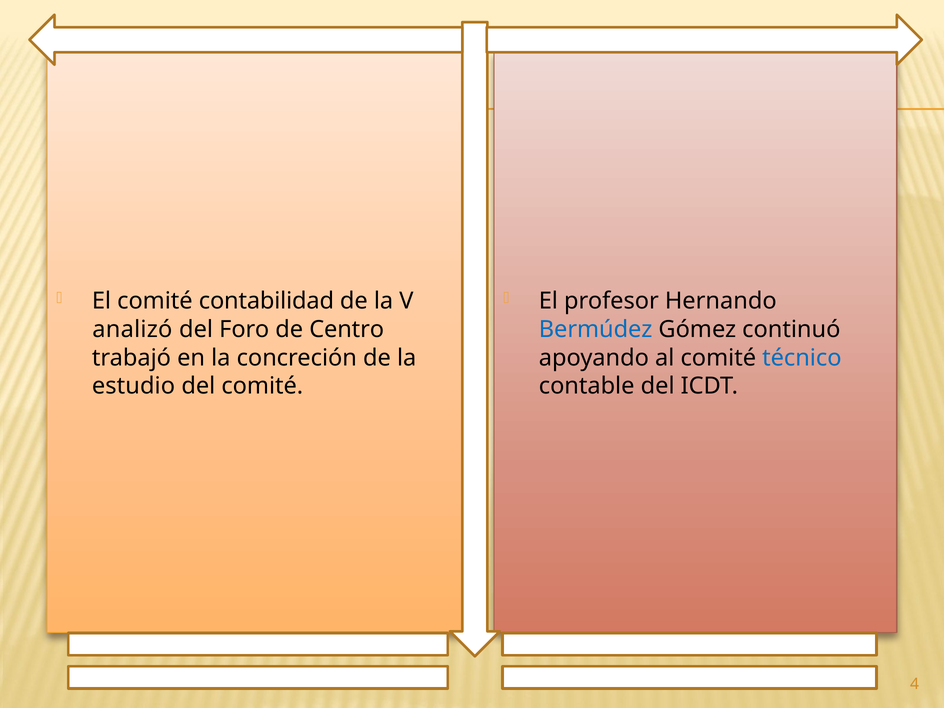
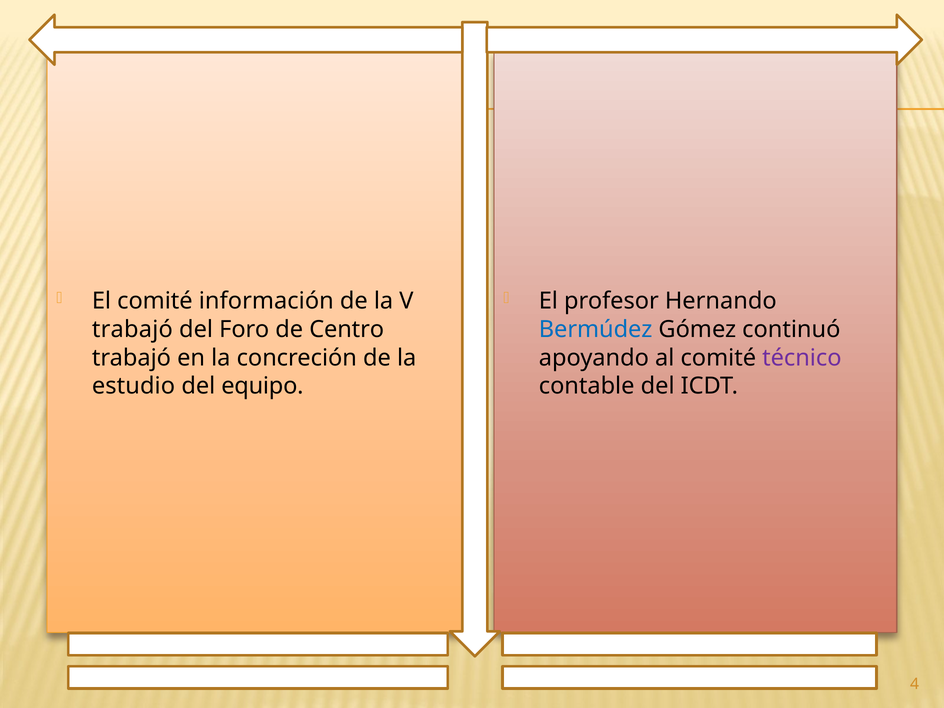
contabilidad: contabilidad -> información
analizó at (132, 329): analizó -> trabajó
técnico colour: blue -> purple
del comité: comité -> equipo
